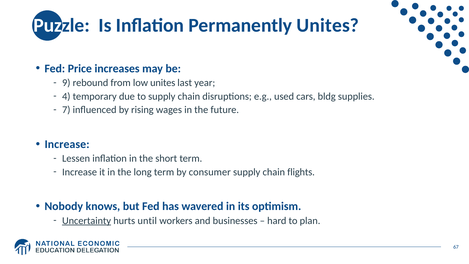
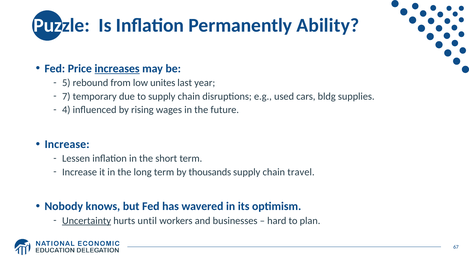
Permanently Unites: Unites -> Ability
increases underline: none -> present
9: 9 -> 5
4: 4 -> 7
7: 7 -> 4
consumer: consumer -> thousands
flights: flights -> travel
